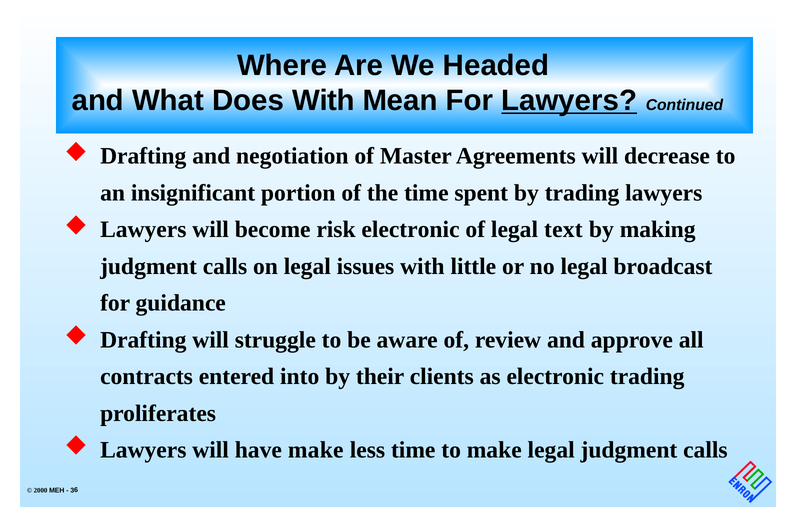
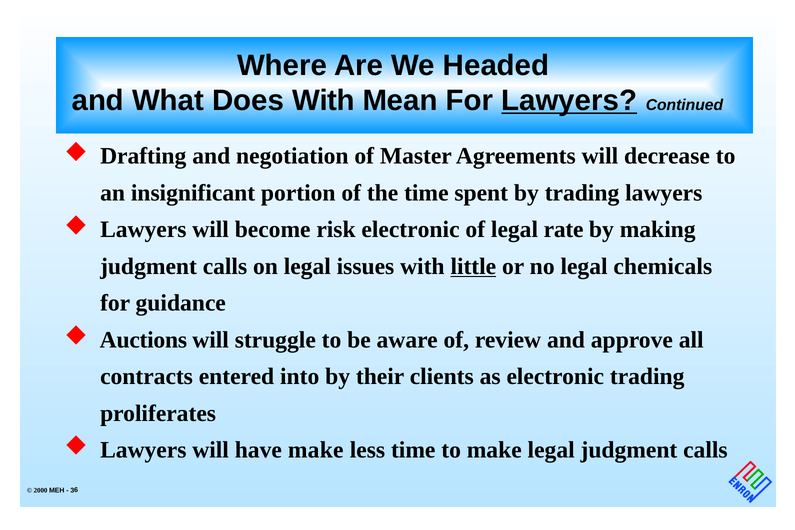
text: text -> rate
little underline: none -> present
broadcast: broadcast -> chemicals
Drafting at (143, 340): Drafting -> Auctions
